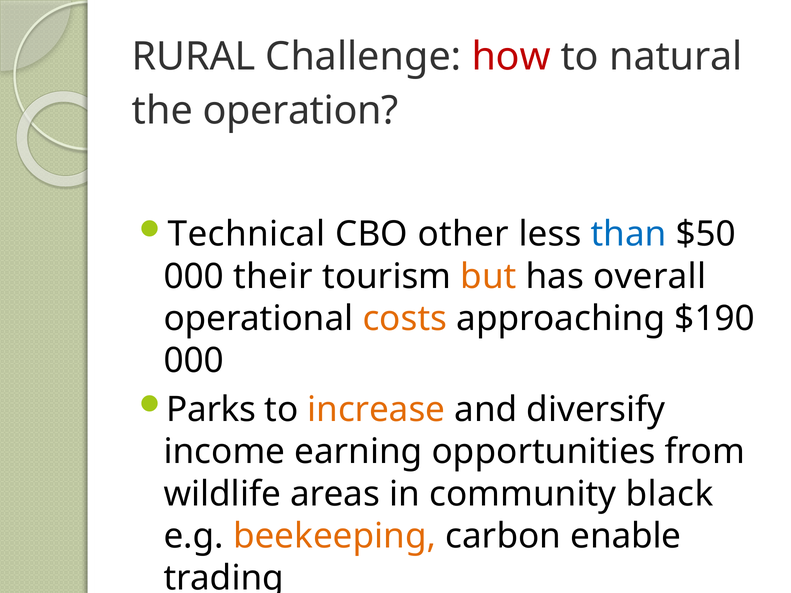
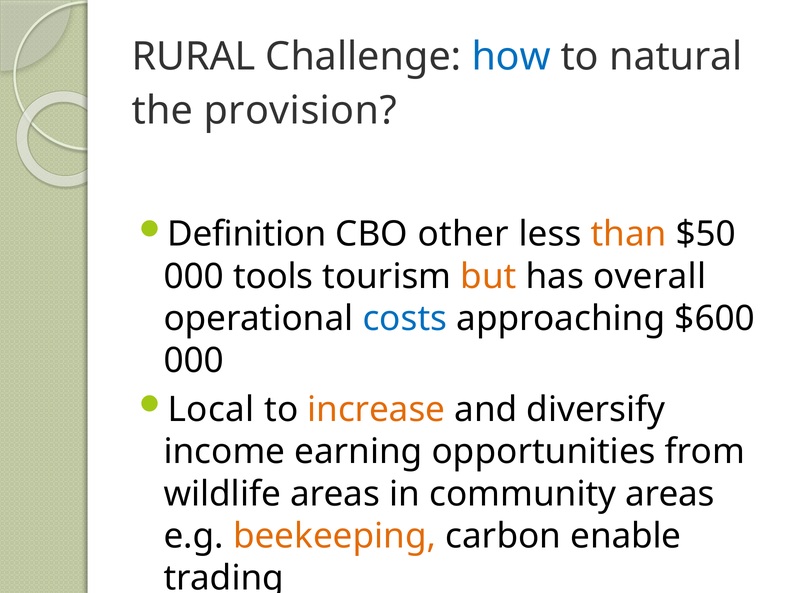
how colour: red -> blue
operation: operation -> provision
Technical: Technical -> Definition
than colour: blue -> orange
their: their -> tools
costs colour: orange -> blue
$190: $190 -> $600
Parks: Parks -> Local
community black: black -> areas
